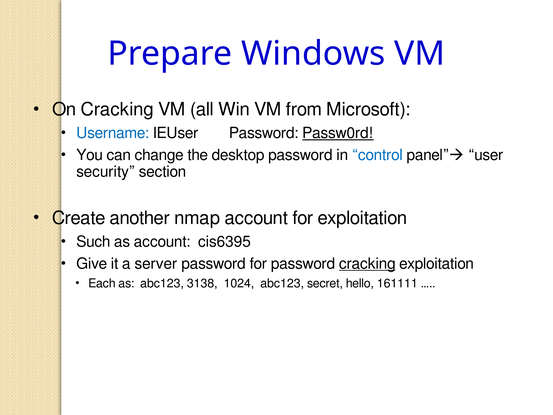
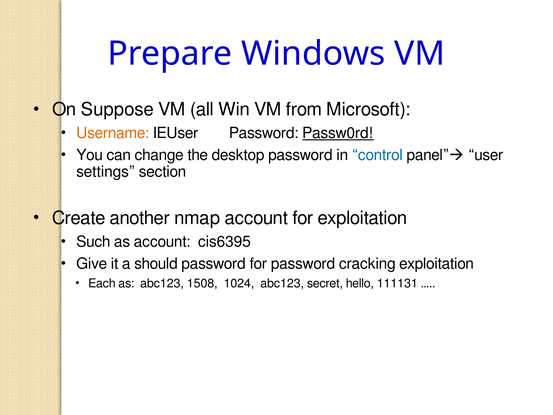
On Cracking: Cracking -> Suppose
Username colour: blue -> orange
security: security -> settings
server: server -> should
cracking at (367, 264) underline: present -> none
3138: 3138 -> 1508
161111: 161111 -> 111131
